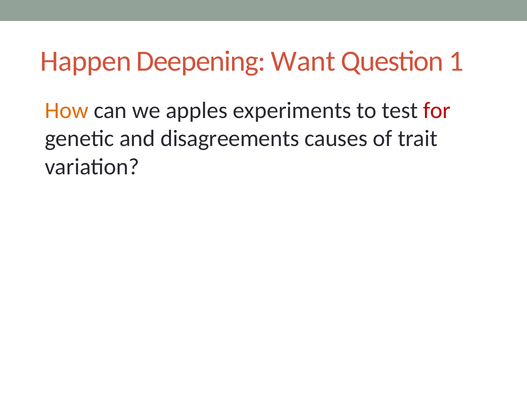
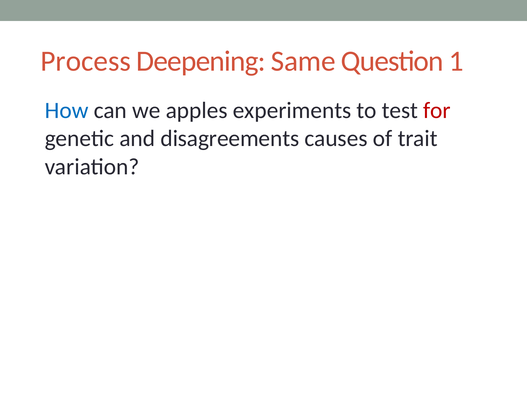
Happen: Happen -> Process
Want: Want -> Same
How colour: orange -> blue
